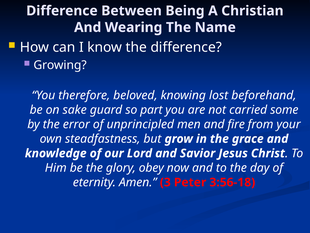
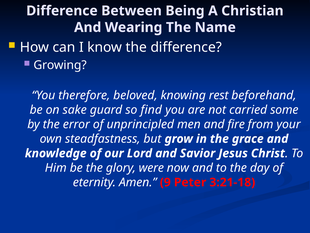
lost: lost -> rest
part: part -> find
obey: obey -> were
3: 3 -> 9
3:56-18: 3:56-18 -> 3:21-18
